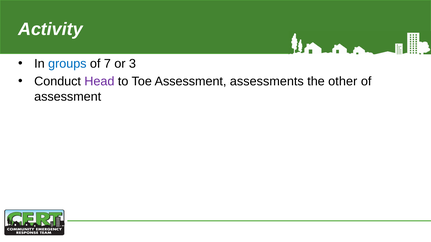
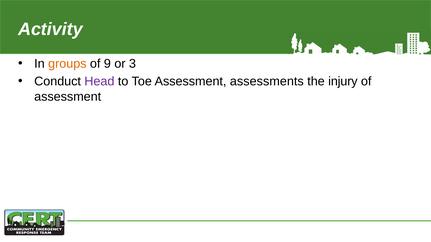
groups colour: blue -> orange
7: 7 -> 9
other: other -> injury
